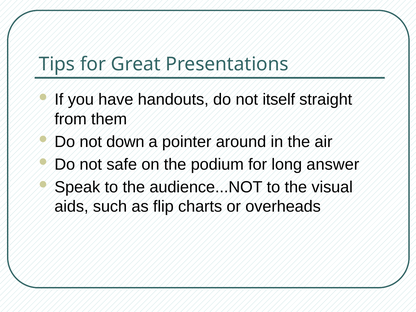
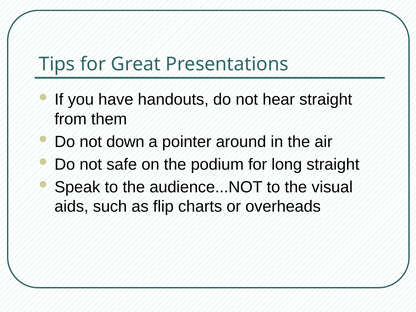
itself: itself -> hear
long answer: answer -> straight
